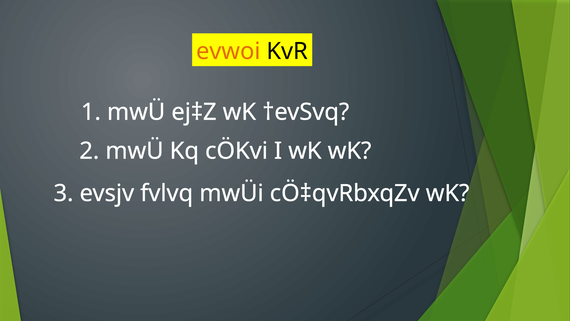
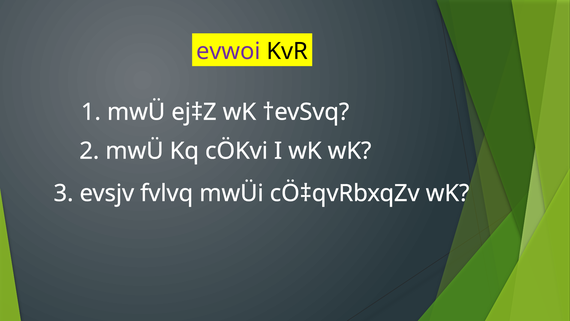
evwoi colour: orange -> purple
